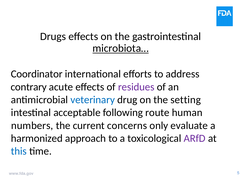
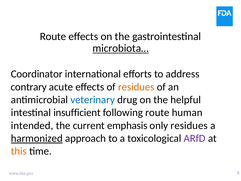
Drugs at (53, 36): Drugs -> Route
residues at (136, 87) colour: purple -> orange
setting: setting -> helpful
acceptable: acceptable -> insufficient
numbers: numbers -> intended
concerns: concerns -> emphasis
only evaluate: evaluate -> residues
harmonized underline: none -> present
this colour: blue -> orange
